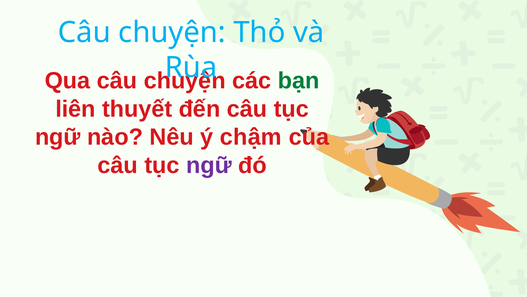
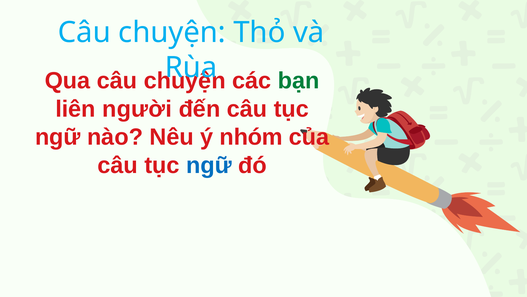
thuyết: thuyết -> người
chậm: chậm -> nhóm
ngữ at (209, 165) colour: purple -> blue
